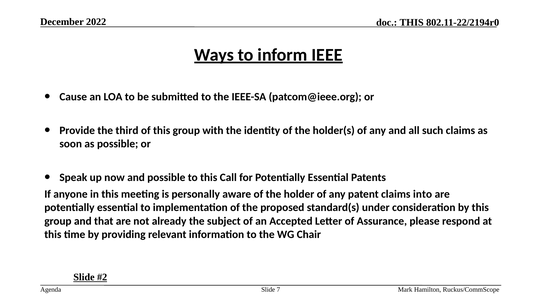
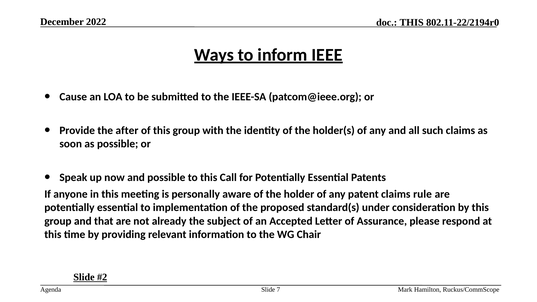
third: third -> after
into: into -> rule
